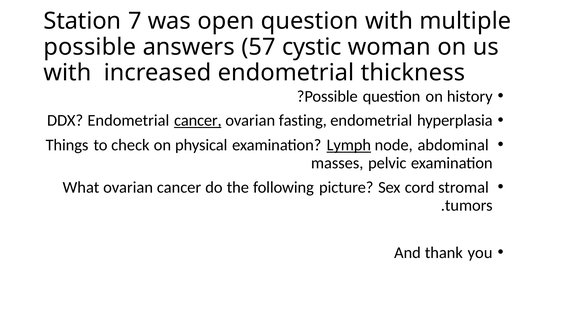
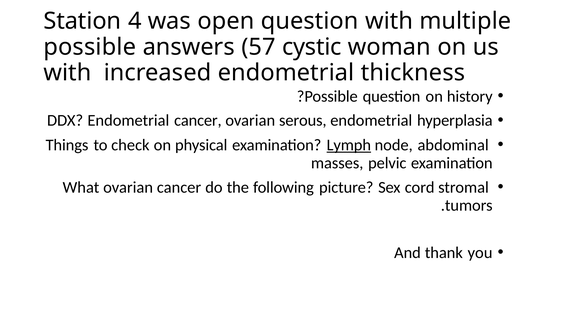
7: 7 -> 4
cancer at (198, 121) underline: present -> none
fasting: fasting -> serous
